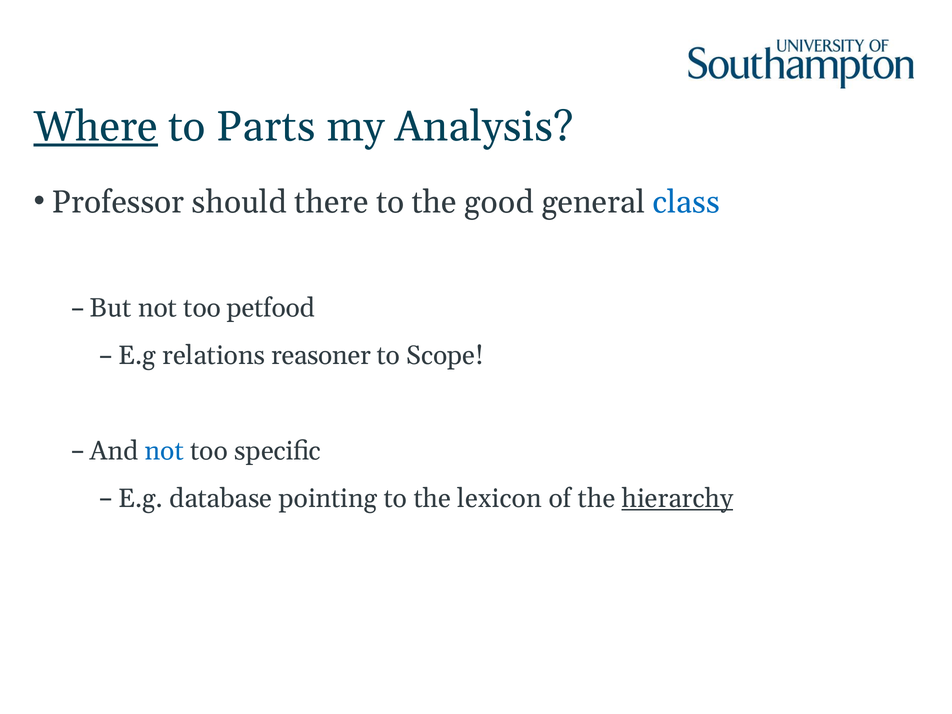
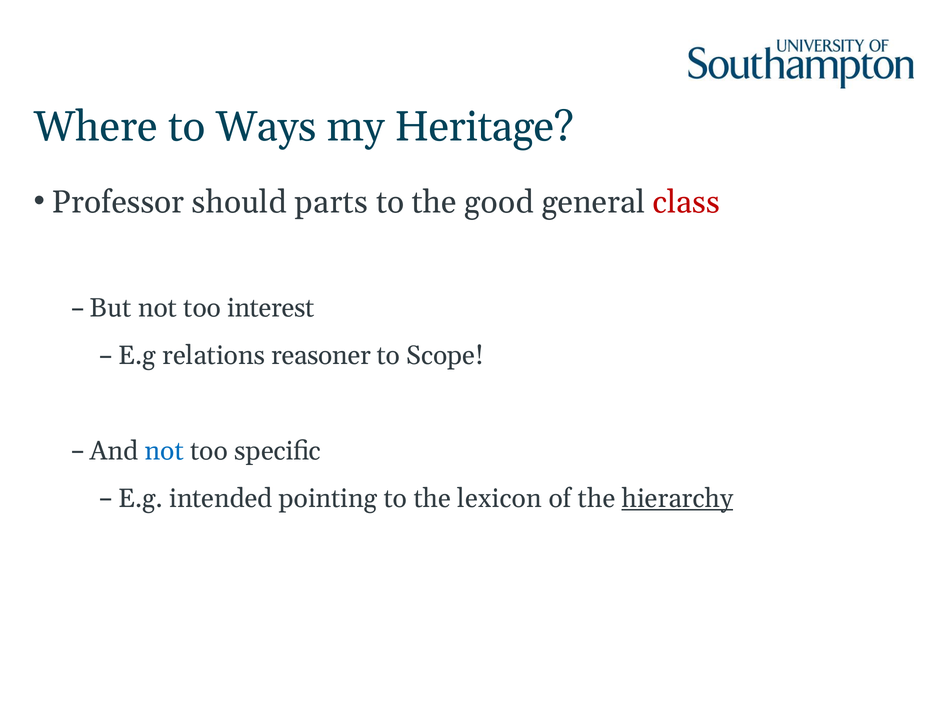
Where underline: present -> none
Parts: Parts -> Ways
Analysis: Analysis -> Heritage
there: there -> parts
class colour: blue -> red
petfood: petfood -> interest
database: database -> intended
